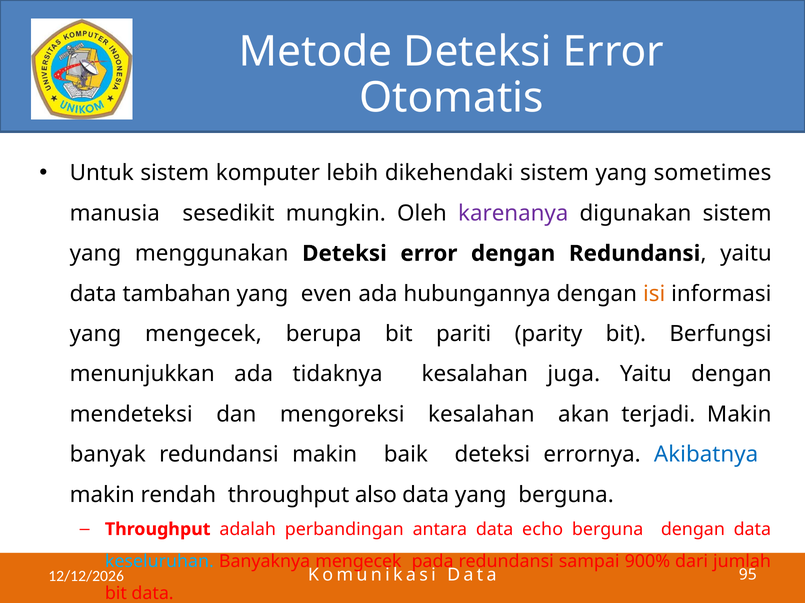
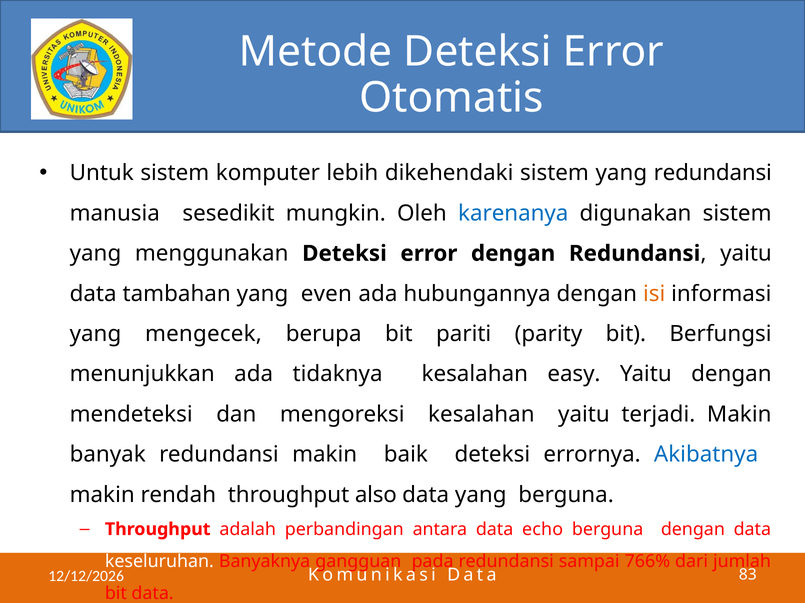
yang sometimes: sometimes -> redundansi
karenanya colour: purple -> blue
juga: juga -> easy
kesalahan akan: akan -> yaitu
keseluruhan colour: light blue -> white
Banyaknya mengecek: mengecek -> gangguan
900%: 900% -> 766%
95: 95 -> 83
